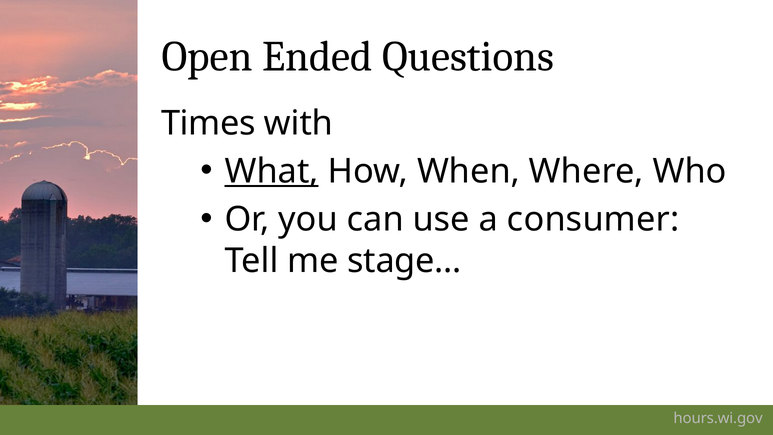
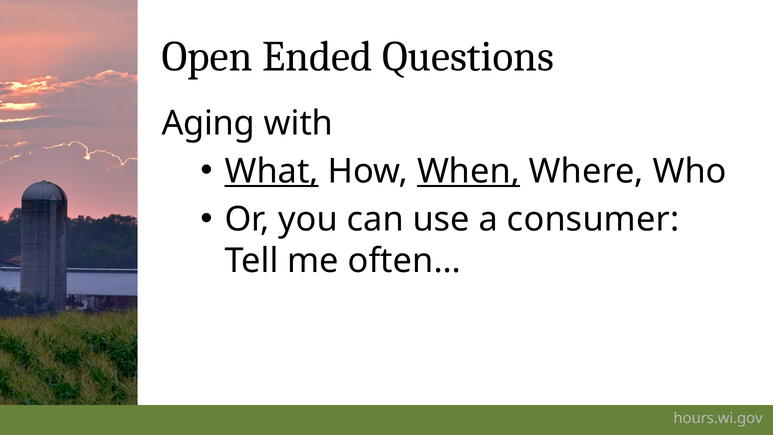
Times: Times -> Aging
When underline: none -> present
stage…: stage… -> often…
